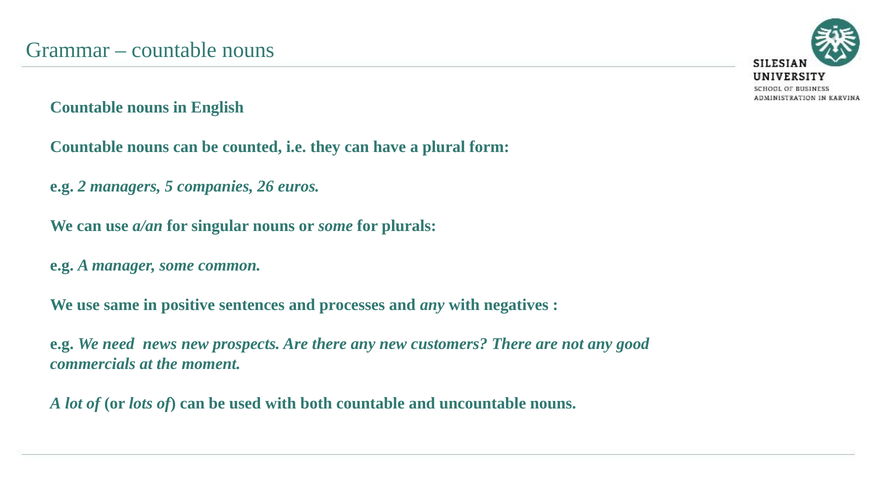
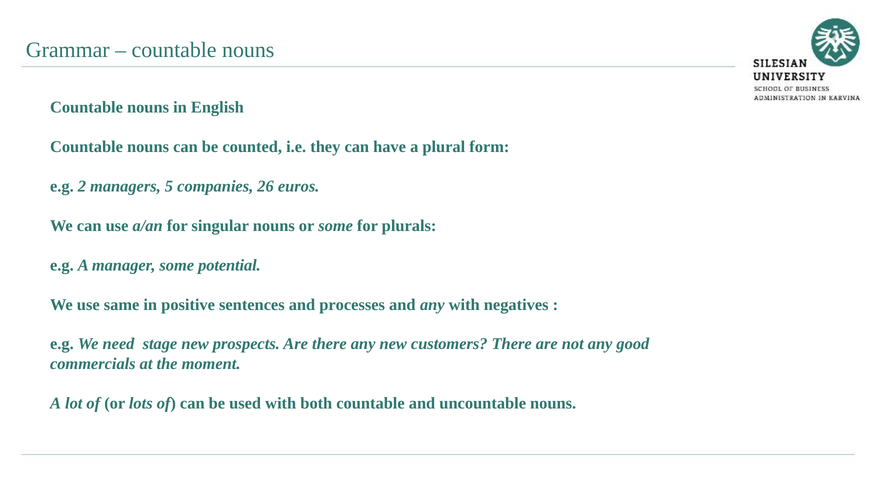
common: common -> potential
news: news -> stage
